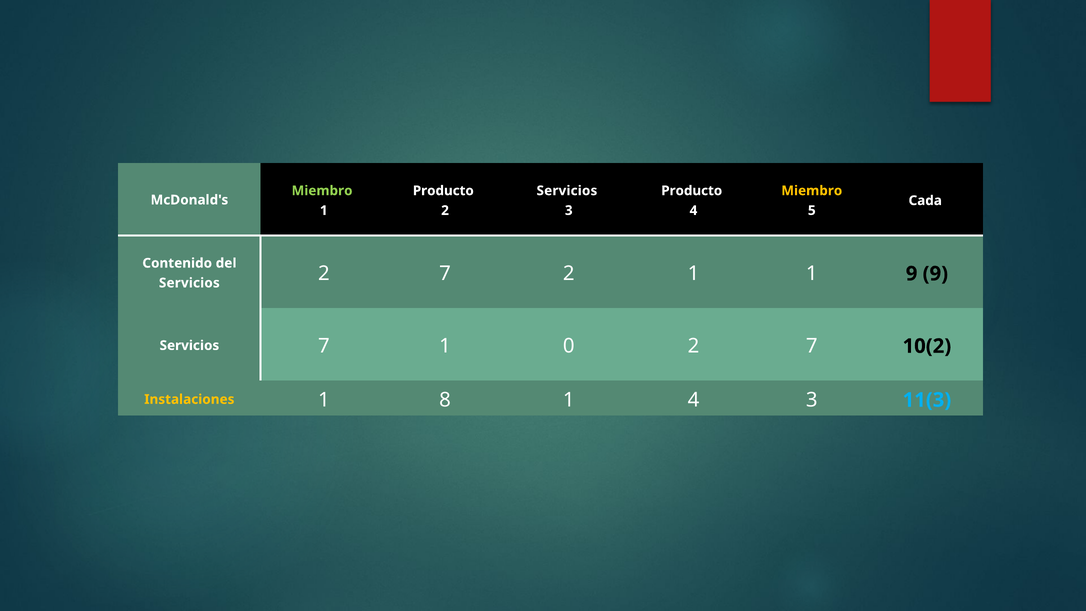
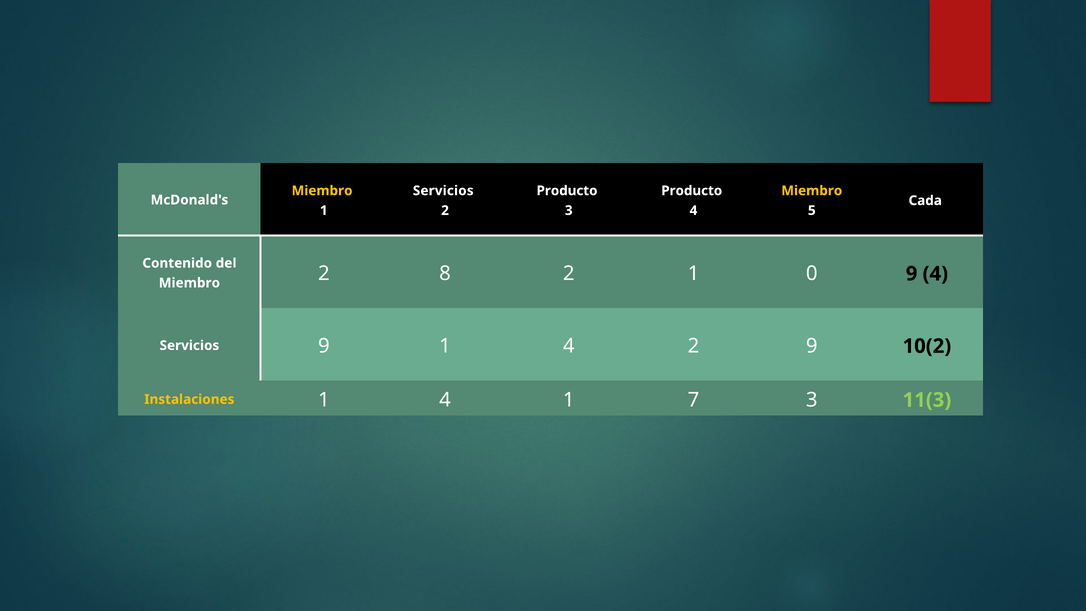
Miembro at (322, 191) colour: light green -> yellow
Producto at (443, 191): Producto -> Servicios
Servicios at (567, 191): Servicios -> Producto
Servicios at (189, 283): Servicios -> Miembro
7 at (445, 274): 7 -> 8
1 1: 1 -> 0
9 9: 9 -> 4
Servicios 7: 7 -> 9
0 at (569, 346): 0 -> 4
7 at (812, 346): 7 -> 9
8 at (445, 400): 8 -> 4
1 4: 4 -> 7
11(3 colour: light blue -> light green
